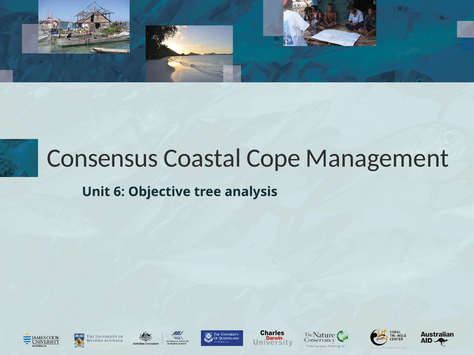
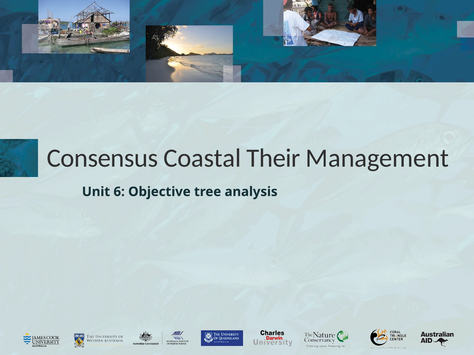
Cope: Cope -> Their
